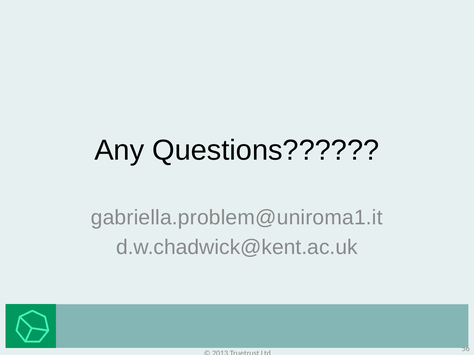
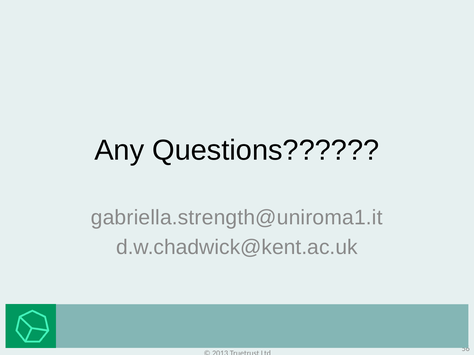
gabriella.problem@uniroma1.it: gabriella.problem@uniroma1.it -> gabriella.strength@uniroma1.it
